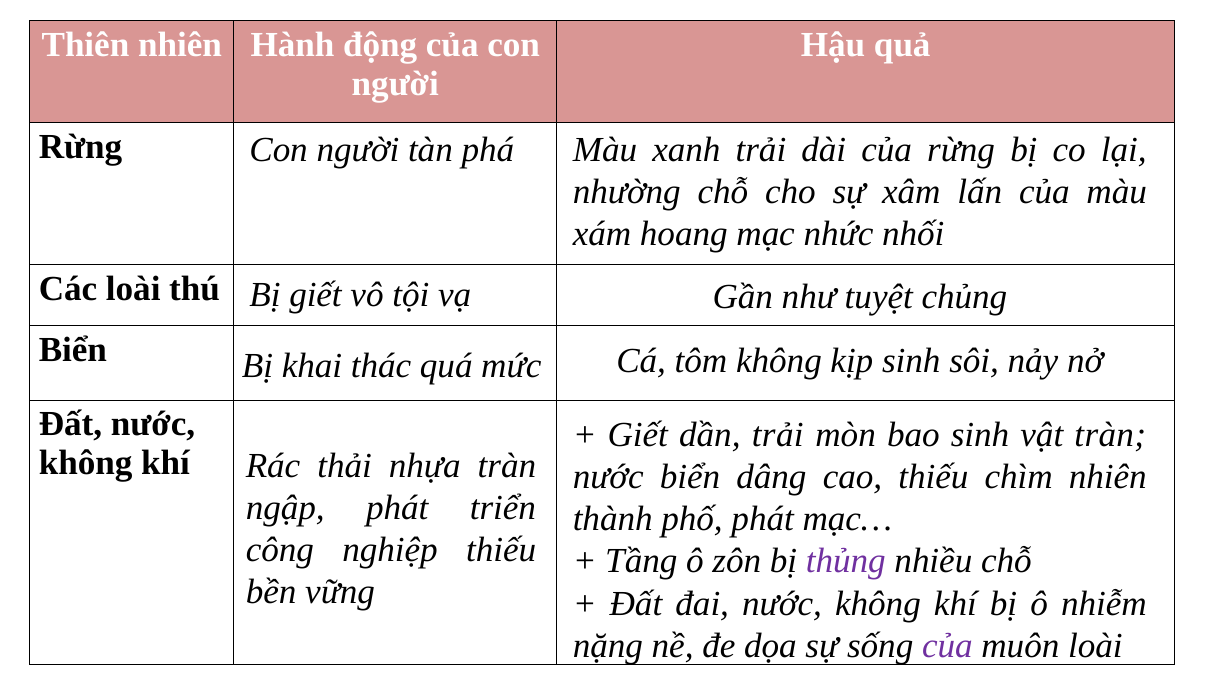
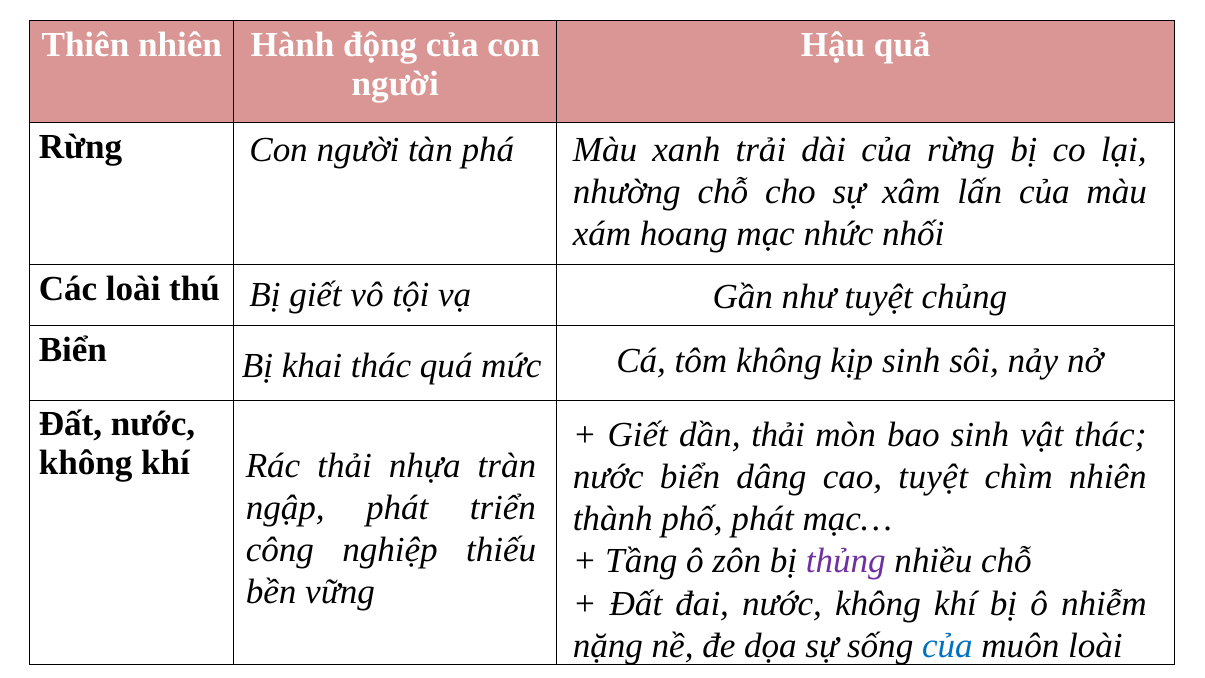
dần trải: trải -> thải
vật tràn: tràn -> thác
cao thiếu: thiếu -> tuyệt
của at (947, 645) colour: purple -> blue
